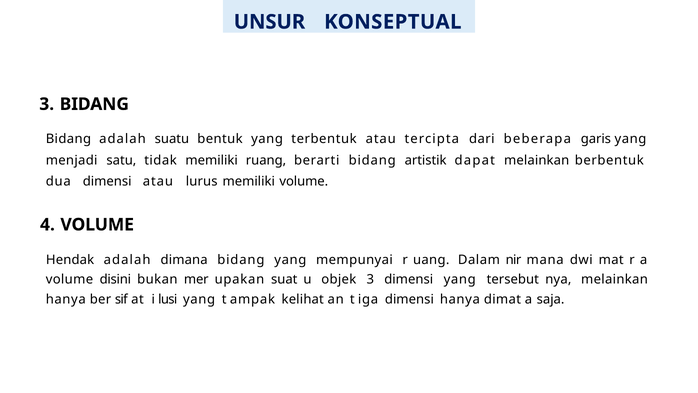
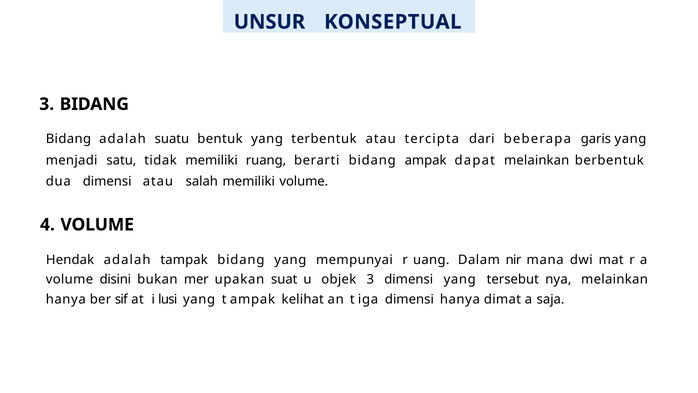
bidang artistik: artistik -> ampak
lurus: lurus -> salah
dimana: dimana -> tampak
